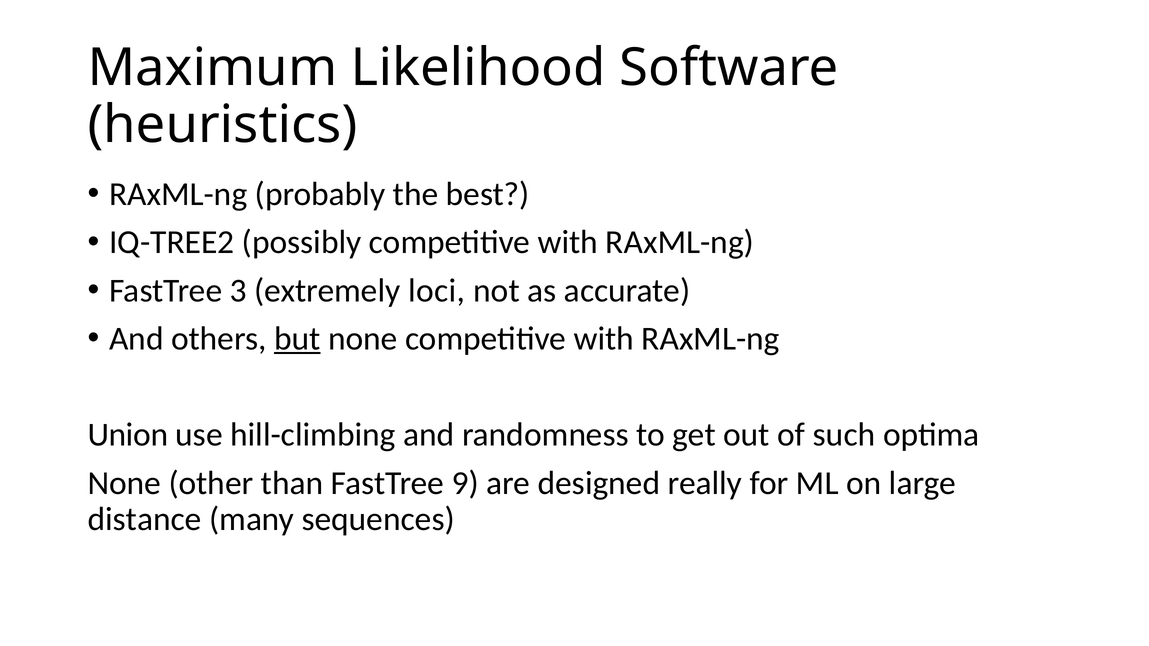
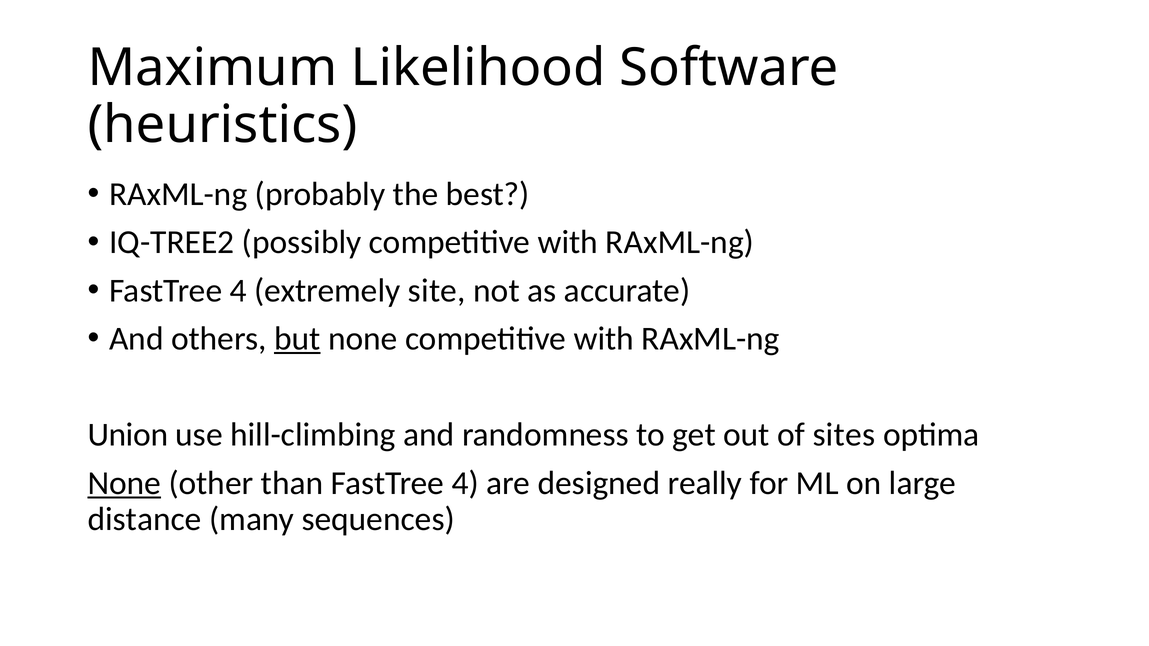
3 at (238, 291): 3 -> 4
loci: loci -> site
such: such -> sites
None at (124, 483) underline: none -> present
than FastTree 9: 9 -> 4
